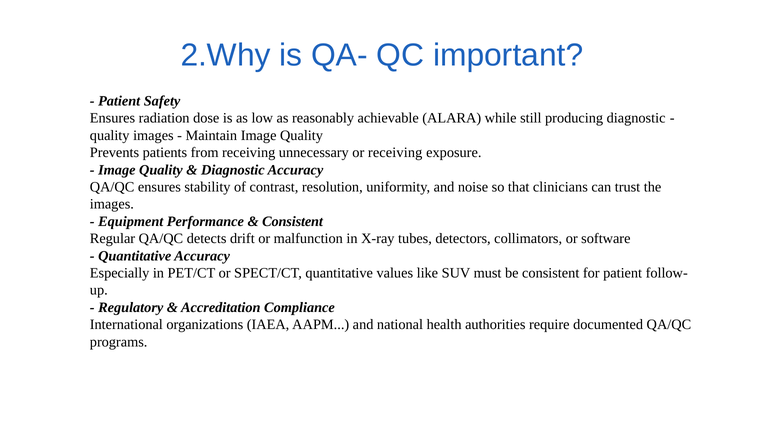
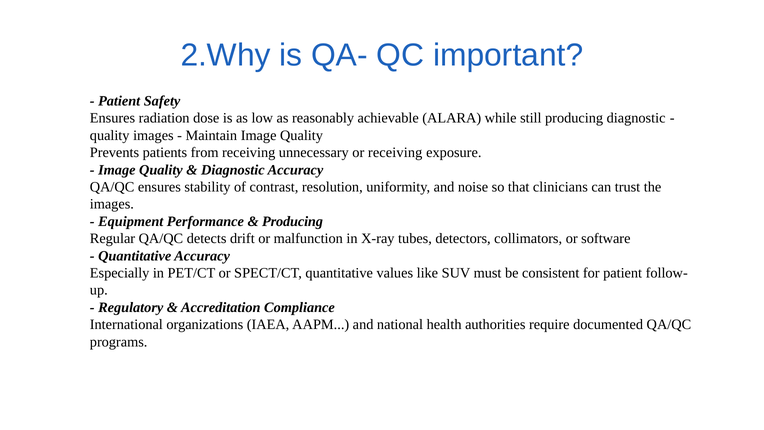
Consistent at (293, 221): Consistent -> Producing
